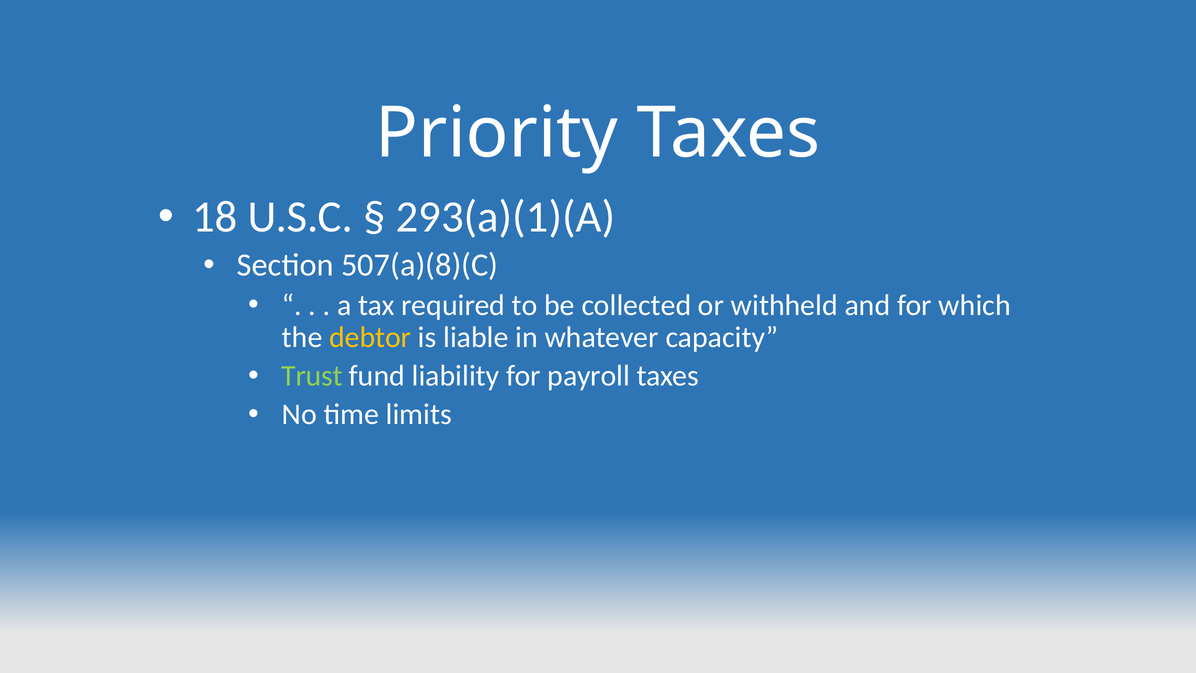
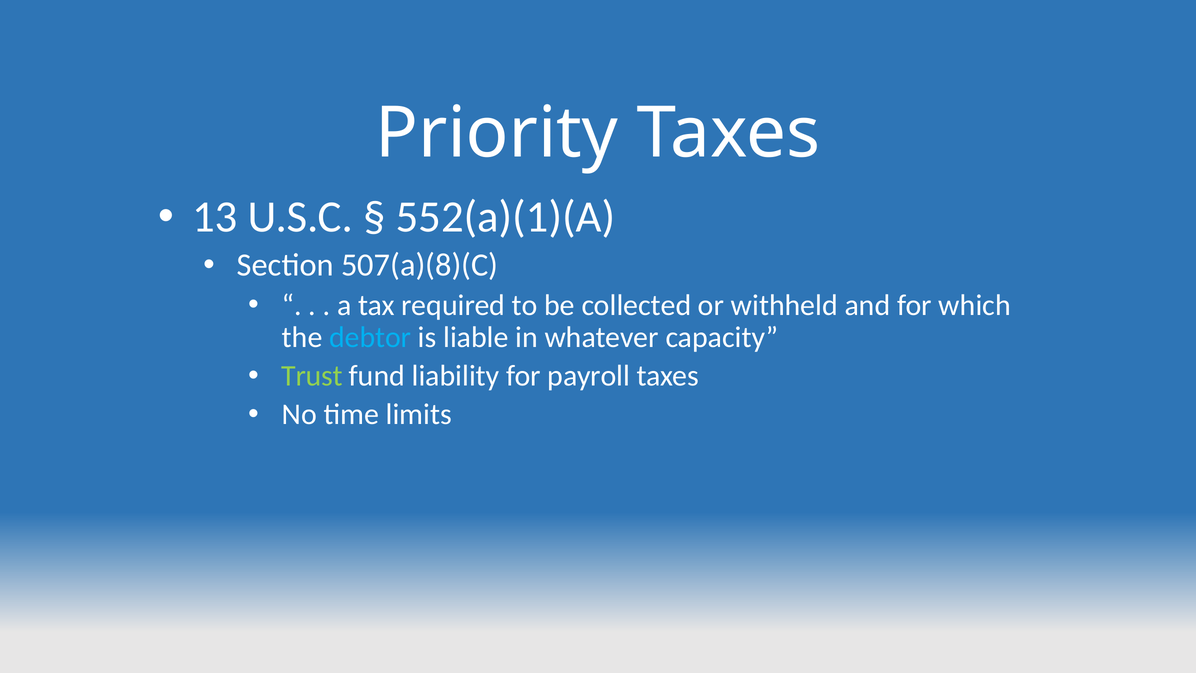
18: 18 -> 13
293(a)(1)(A: 293(a)(1)(A -> 552(a)(1)(A
debtor colour: yellow -> light blue
